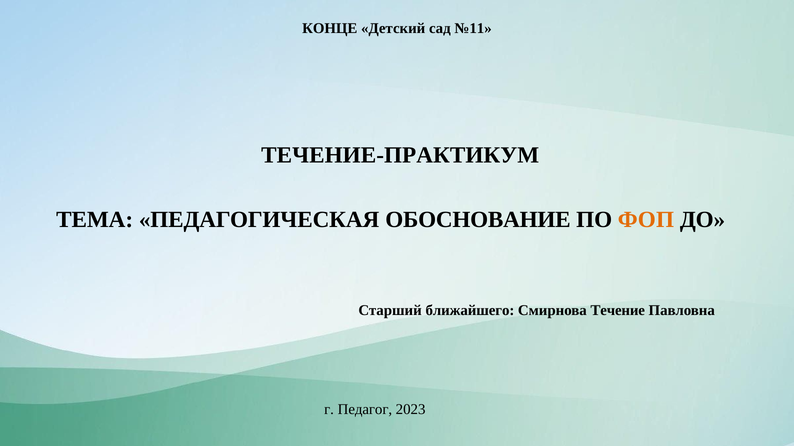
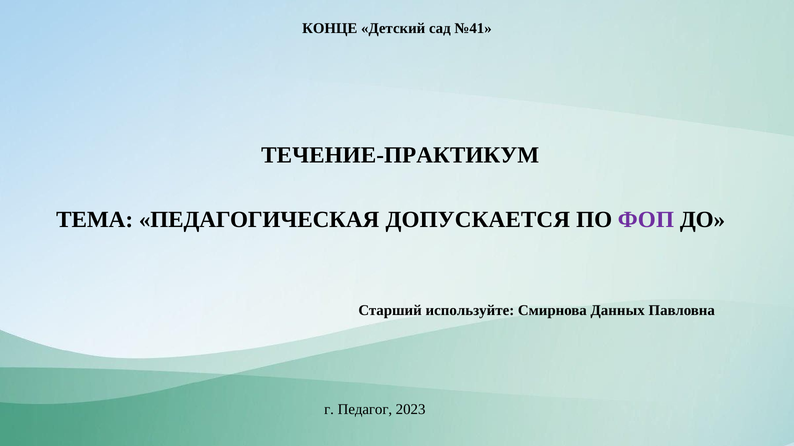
№11: №11 -> №41
ОБОСНОВАНИЕ: ОБОСНОВАНИЕ -> ДОПУСКАЕТСЯ
ФОП colour: orange -> purple
ближайшего: ближайшего -> используйте
Течение: Течение -> Данных
